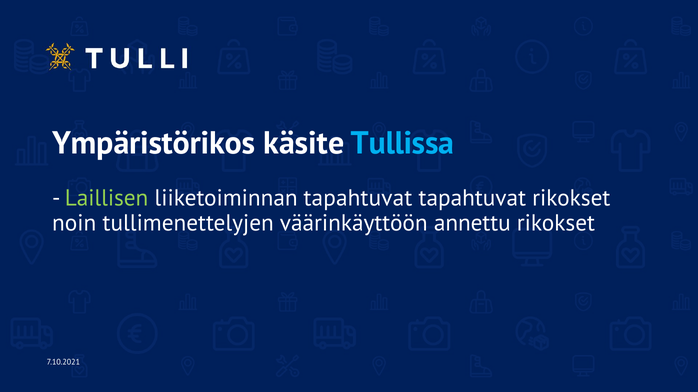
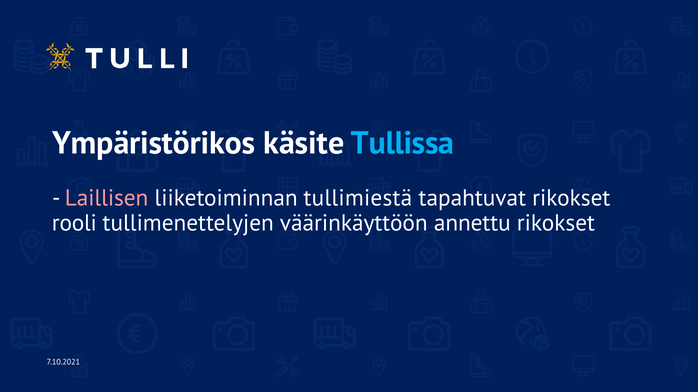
Laillisen colour: light green -> pink
liiketoiminnan tapahtuvat: tapahtuvat -> tullimiestä
noin: noin -> rooli
